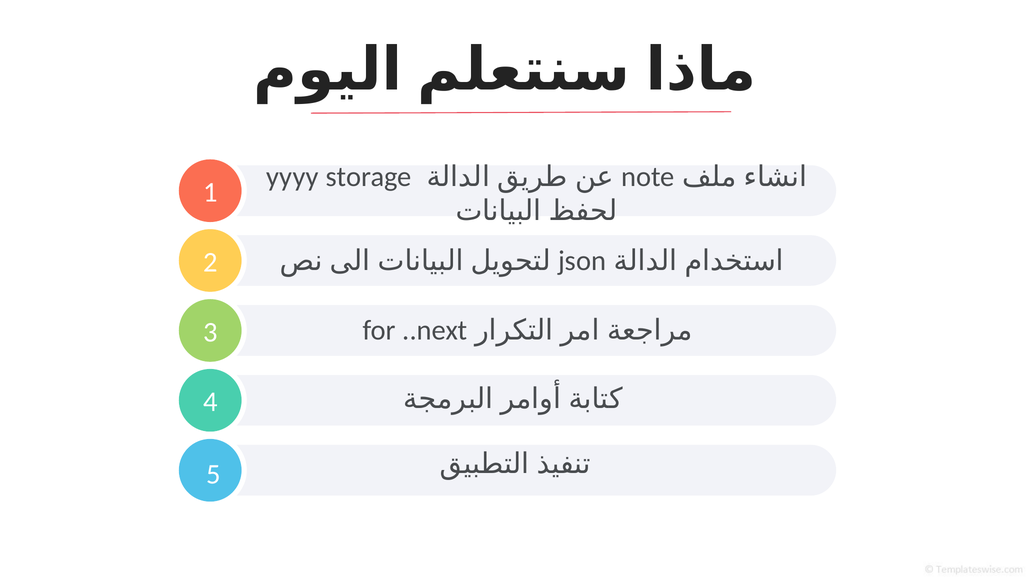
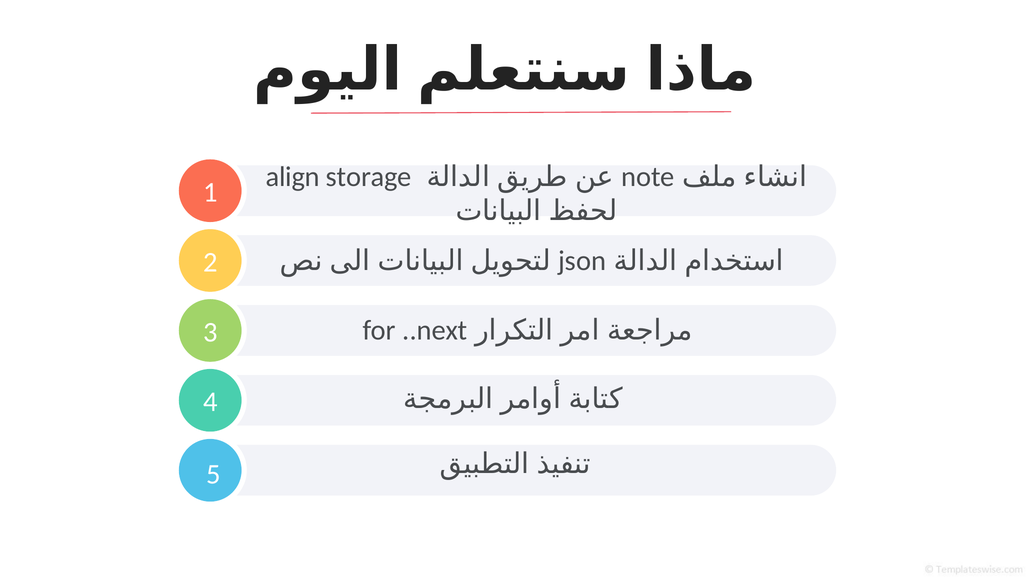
yyyy: yyyy -> align
